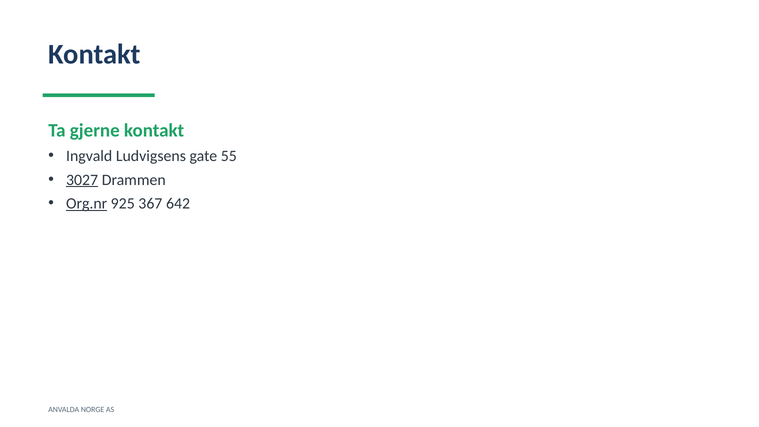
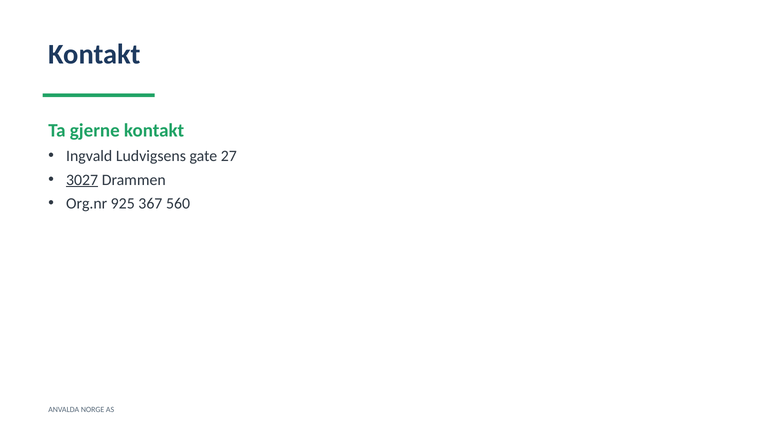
55: 55 -> 27
Org.nr underline: present -> none
642: 642 -> 560
